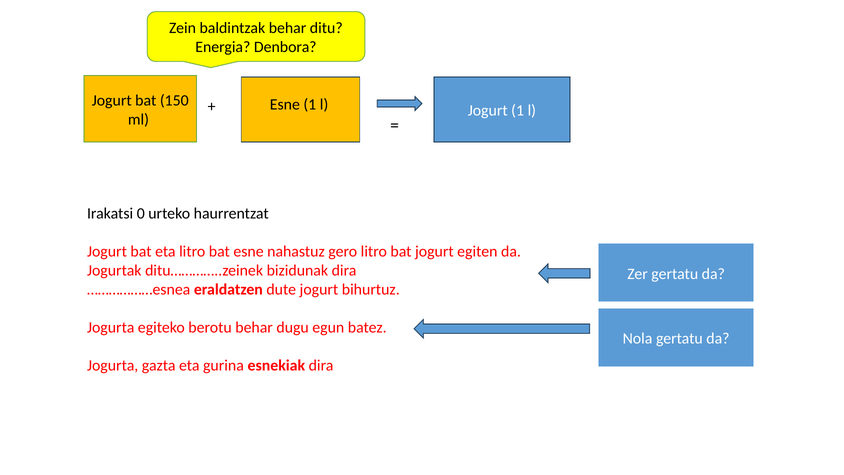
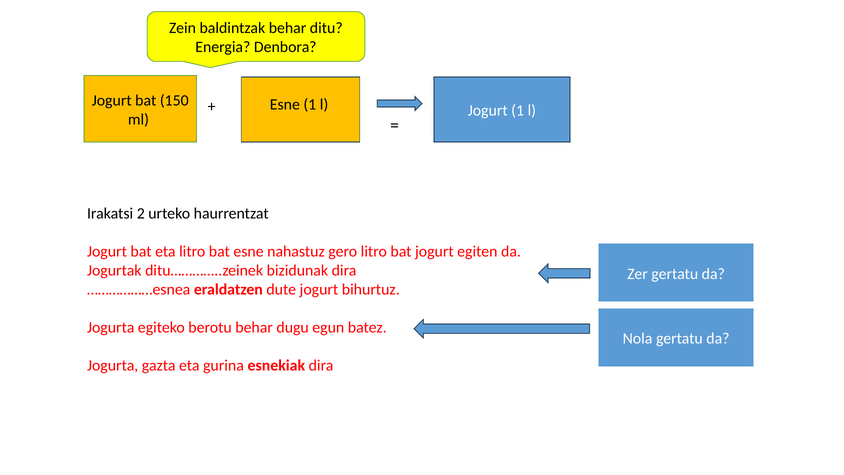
0: 0 -> 2
